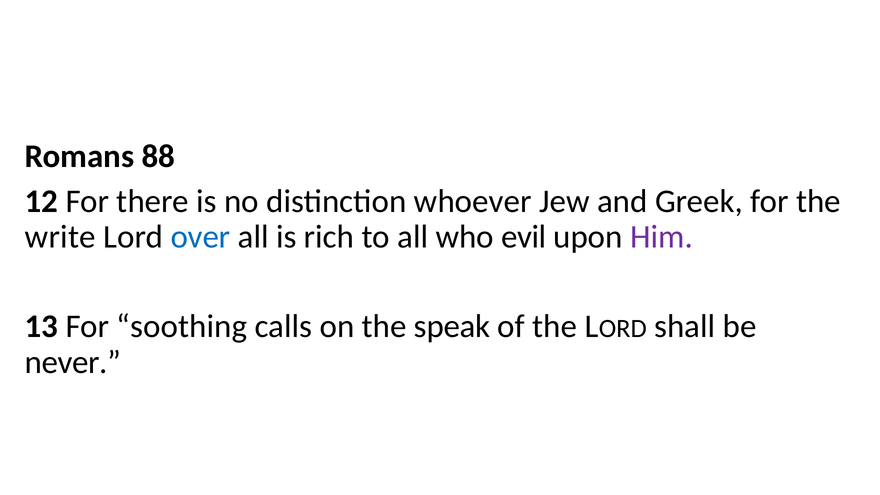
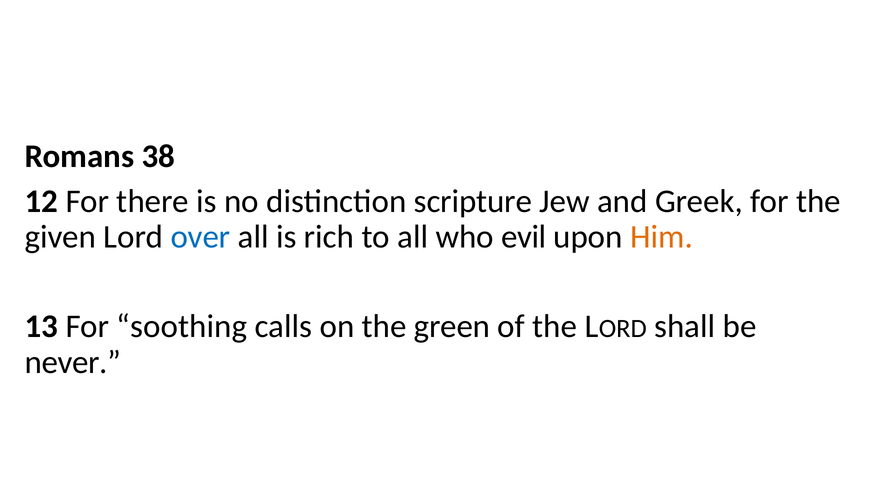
88: 88 -> 38
whoever: whoever -> scripture
write: write -> given
Him colour: purple -> orange
speak: speak -> green
